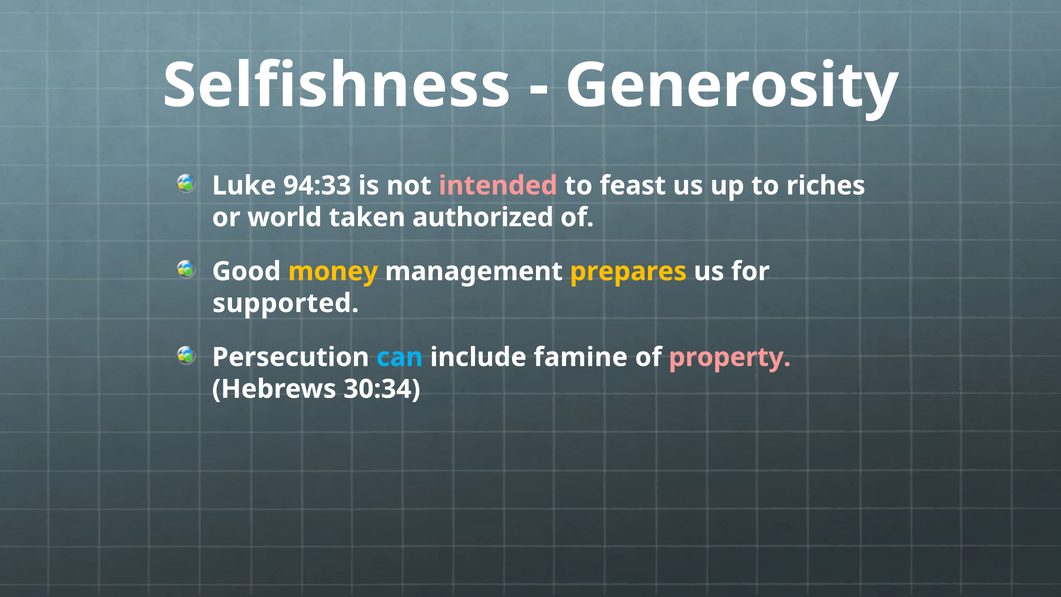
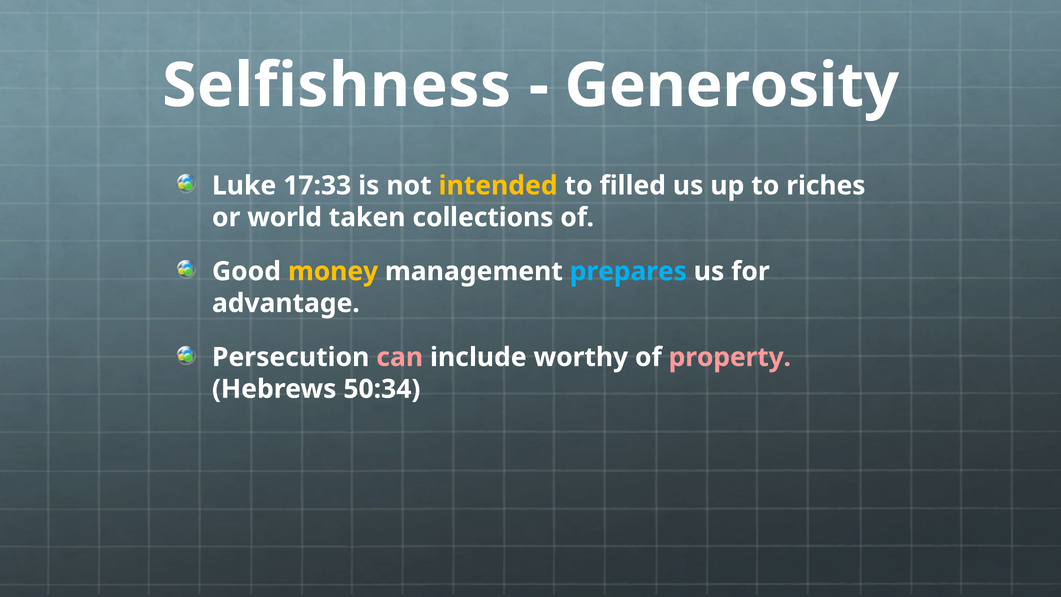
94:33: 94:33 -> 17:33
intended colour: pink -> yellow
feast: feast -> filled
authorized: authorized -> collections
prepares colour: yellow -> light blue
supported: supported -> advantage
can colour: light blue -> pink
famine: famine -> worthy
30:34: 30:34 -> 50:34
